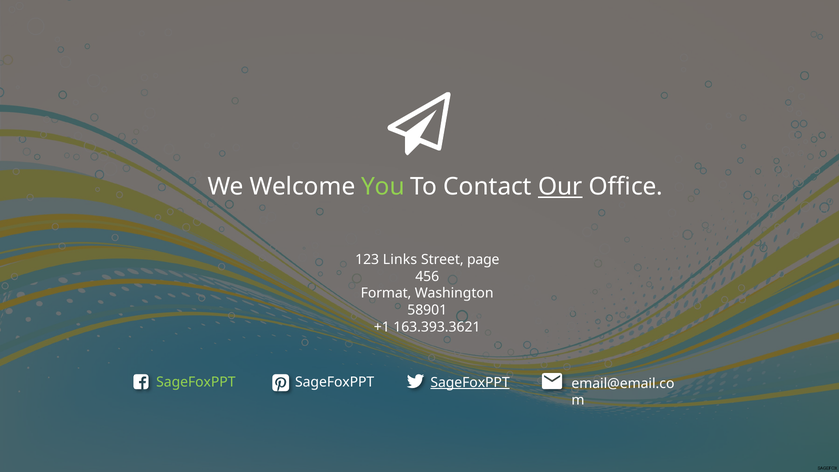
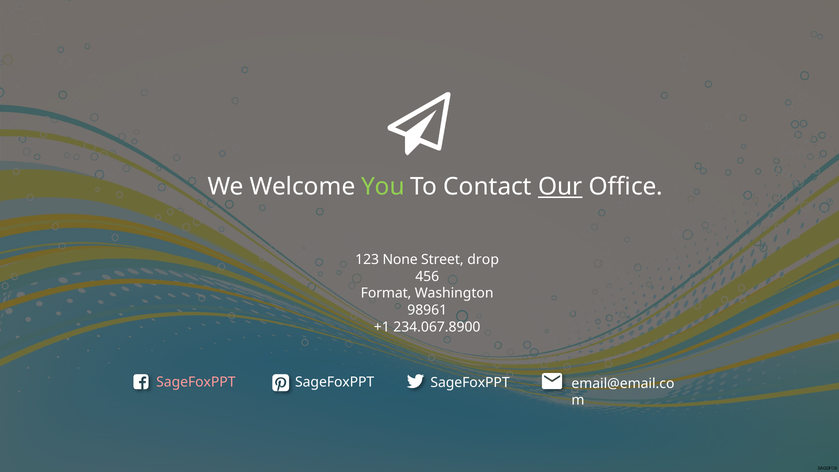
Links: Links -> None
page: page -> drop
58901: 58901 -> 98961
163.393.3621: 163.393.3621 -> 234.067.8900
SageFoxPPT at (196, 382) colour: light green -> pink
SageFoxPPT at (470, 382) underline: present -> none
